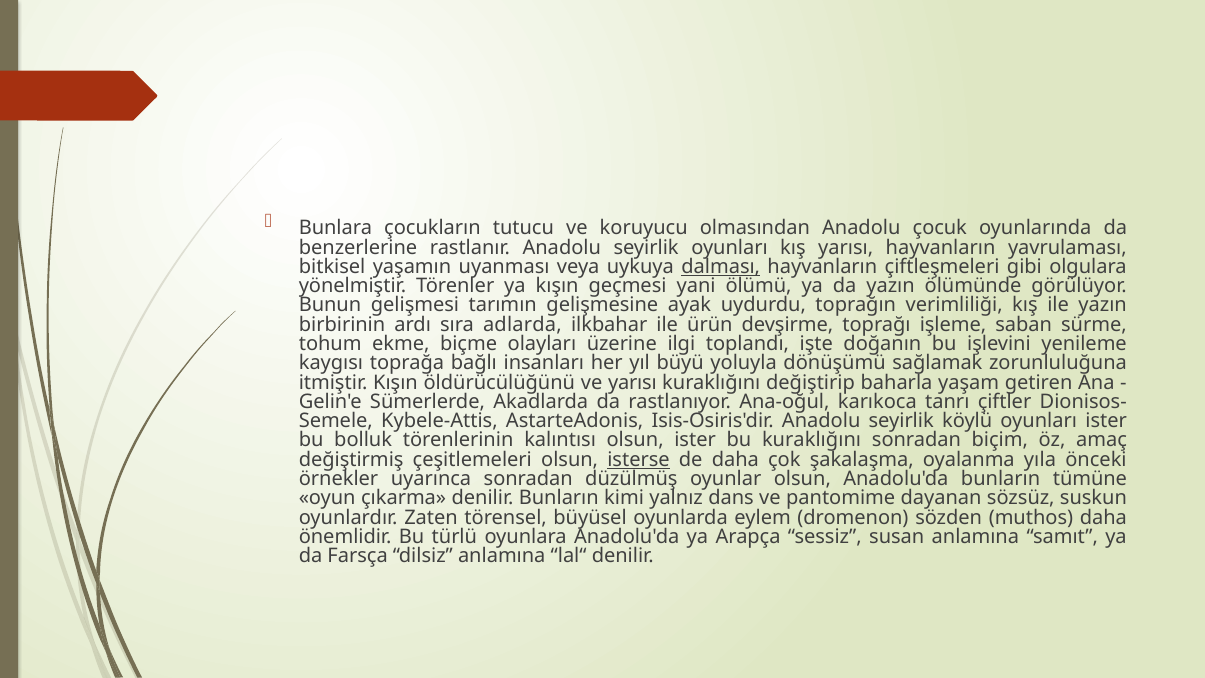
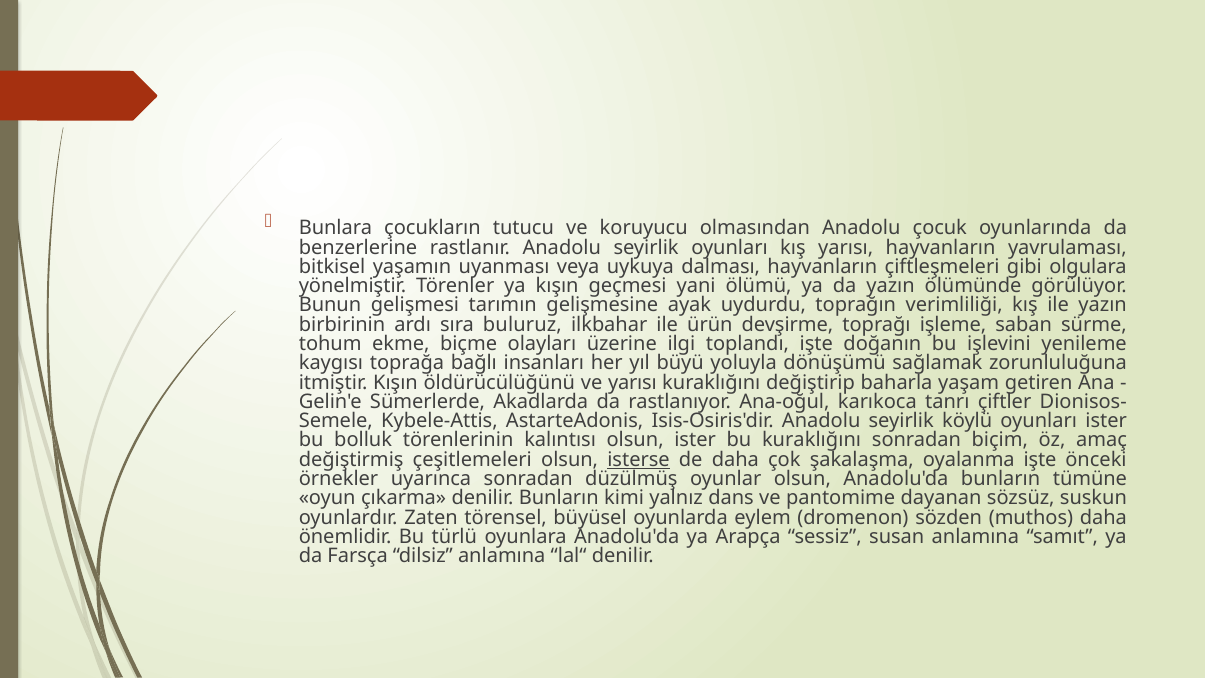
dalması underline: present -> none
adlarda: adlarda -> buluruz
oyalanma yıla: yıla -> işte
